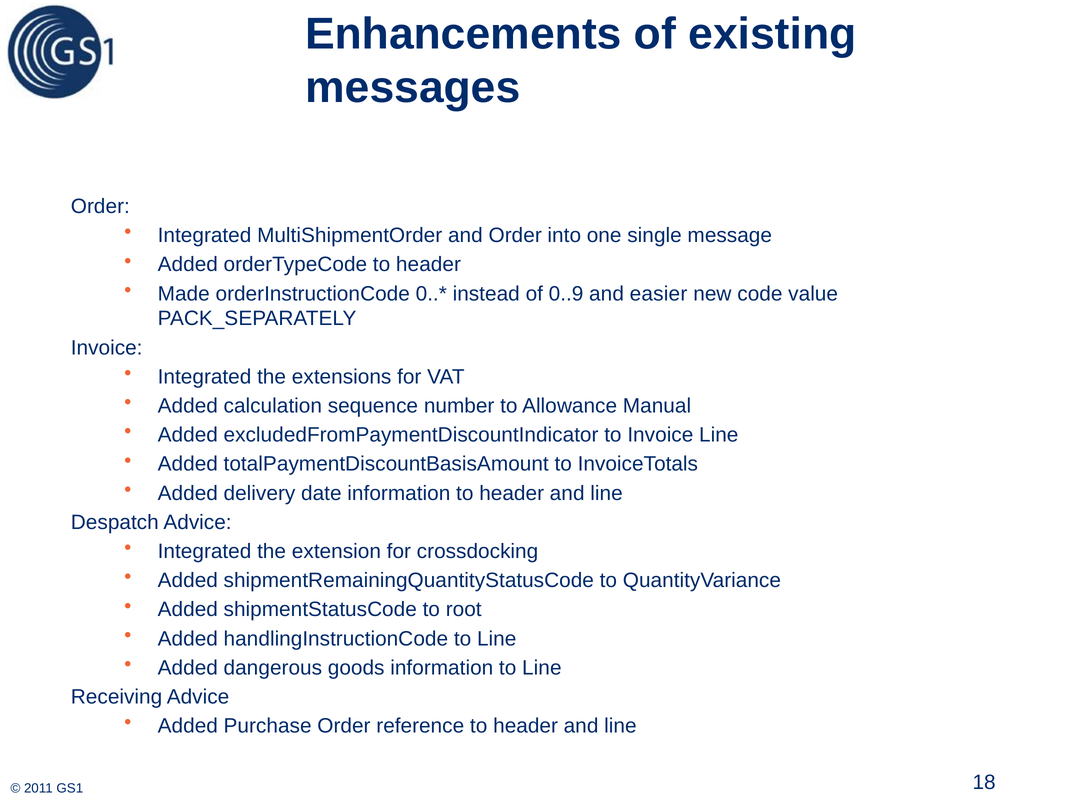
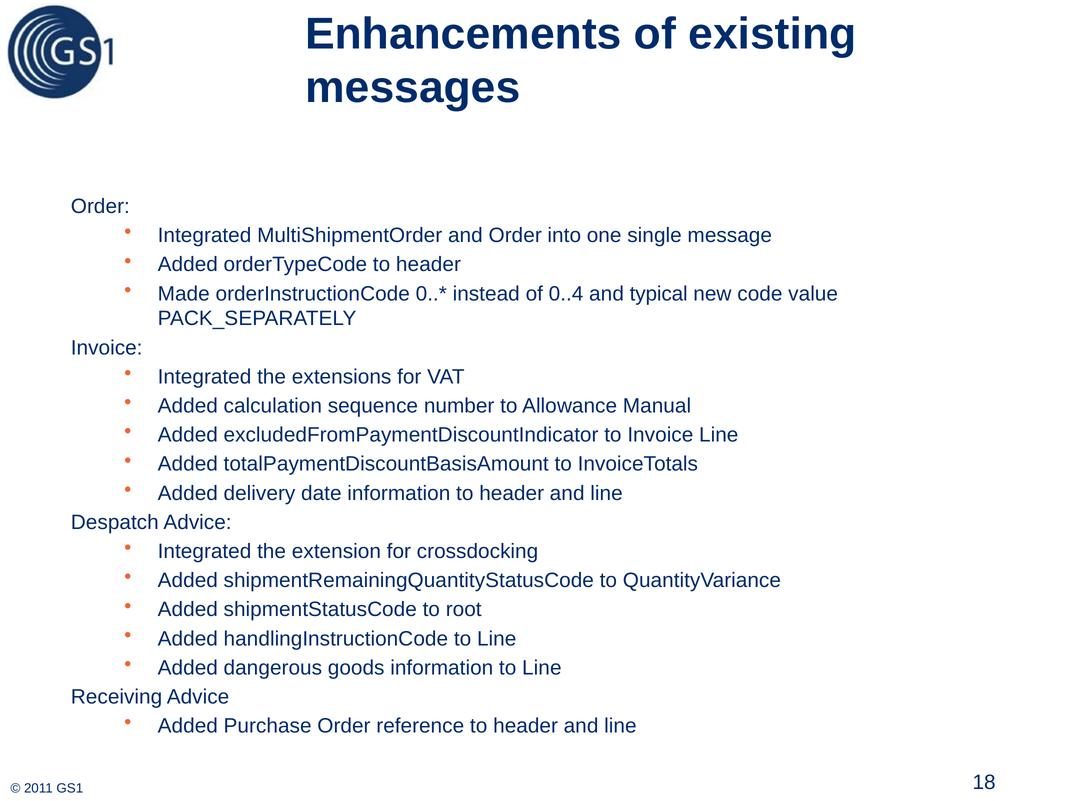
0..9: 0..9 -> 0..4
easier: easier -> typical
